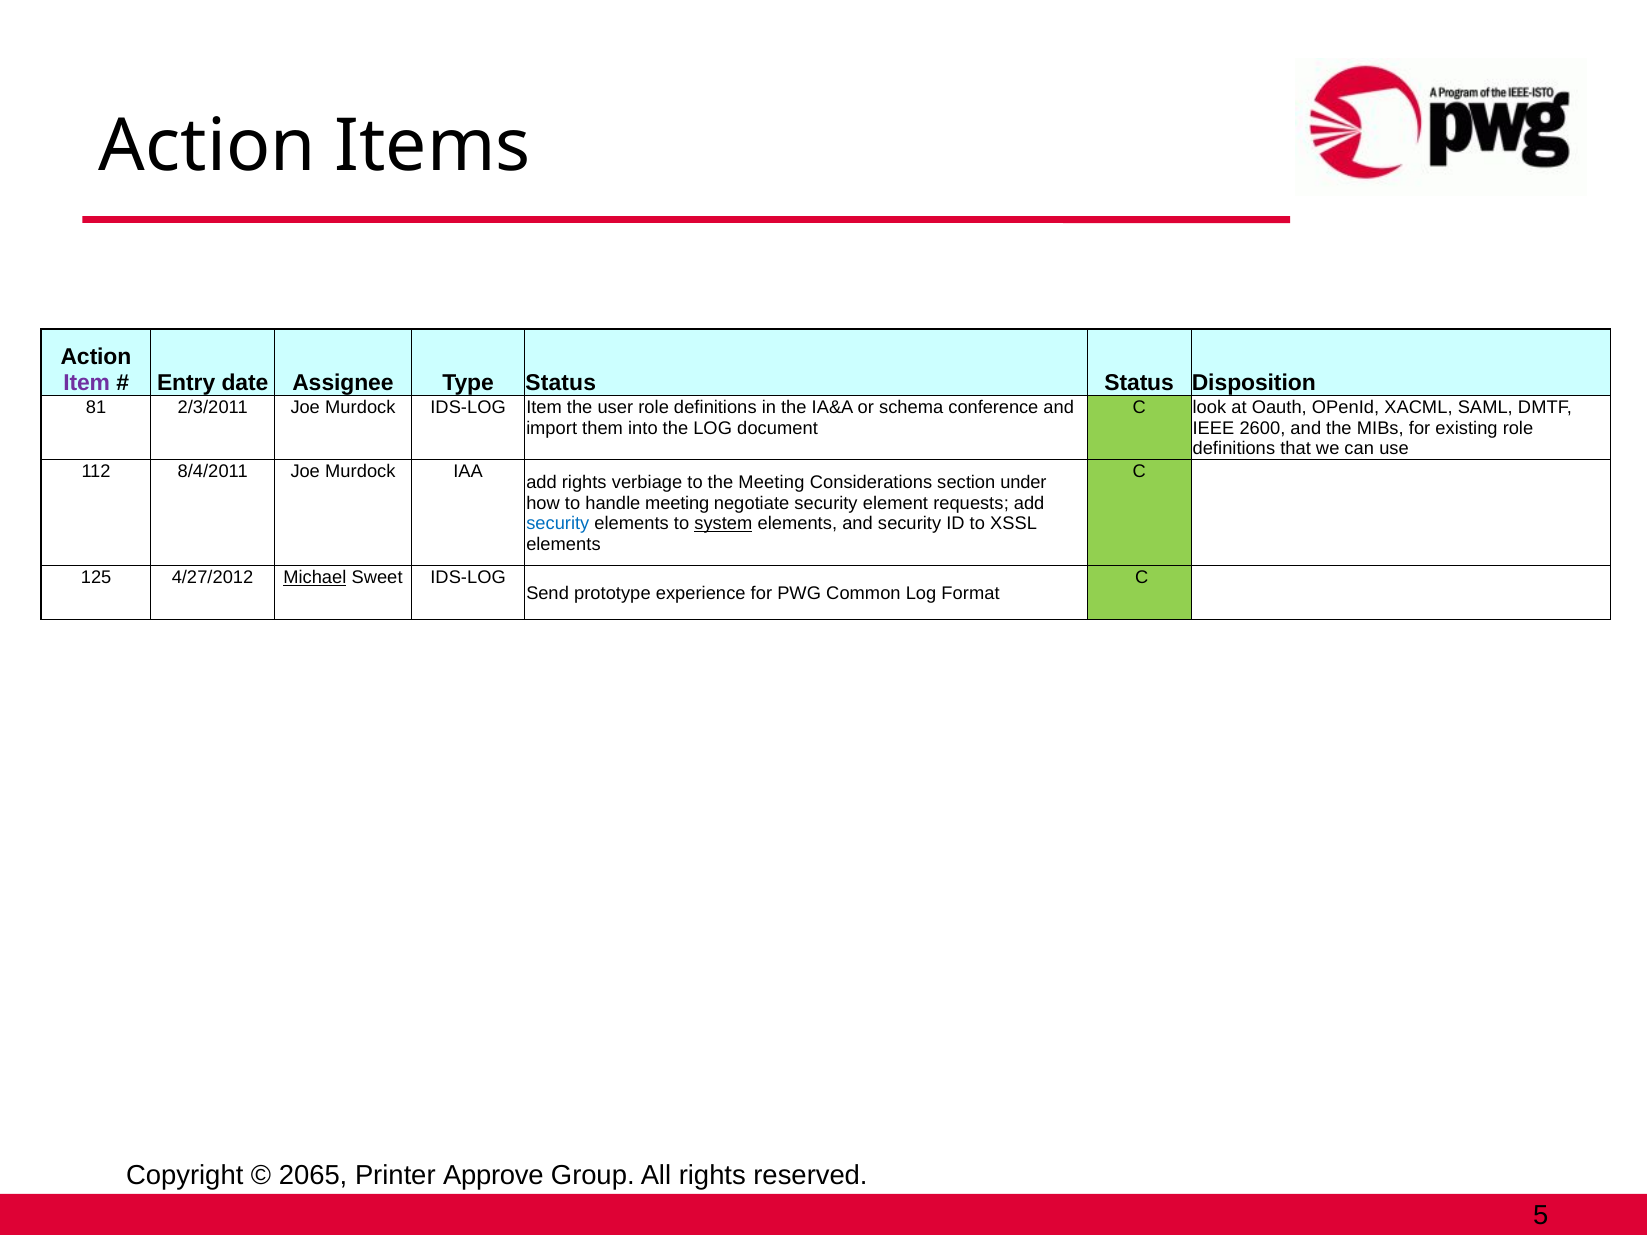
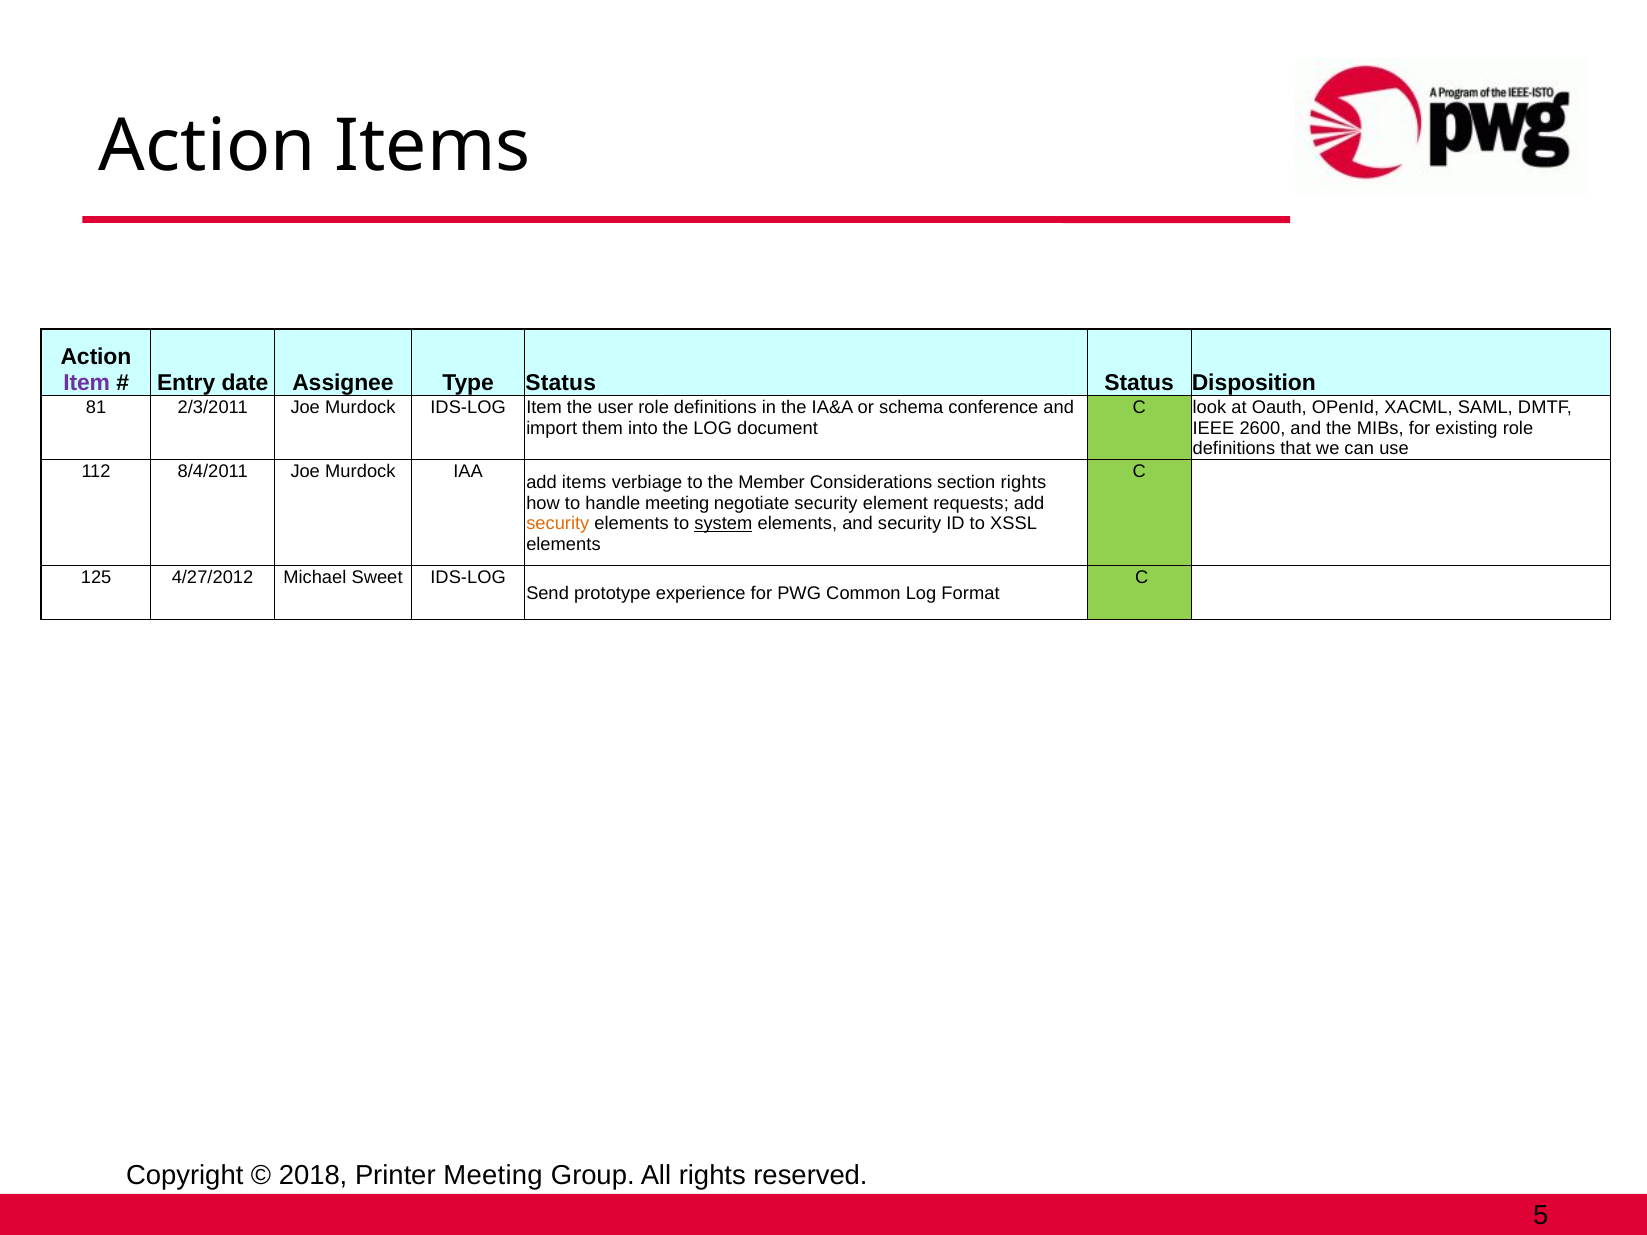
add rights: rights -> items
the Meeting: Meeting -> Member
section under: under -> rights
security at (558, 524) colour: blue -> orange
Michael underline: present -> none
2065: 2065 -> 2018
Printer Approve: Approve -> Meeting
